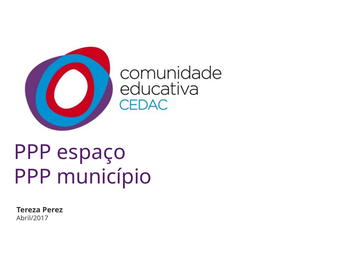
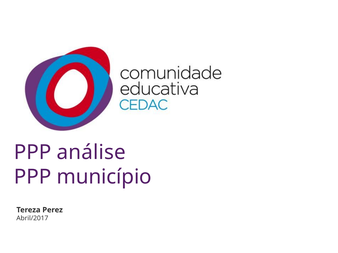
espaço: espaço -> análise
